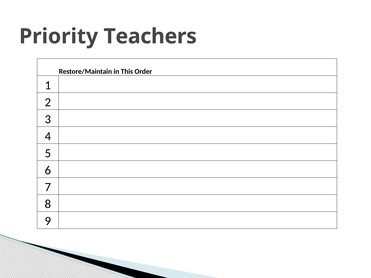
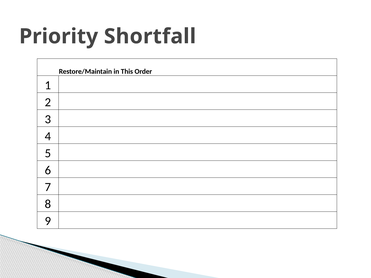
Teachers: Teachers -> Shortfall
